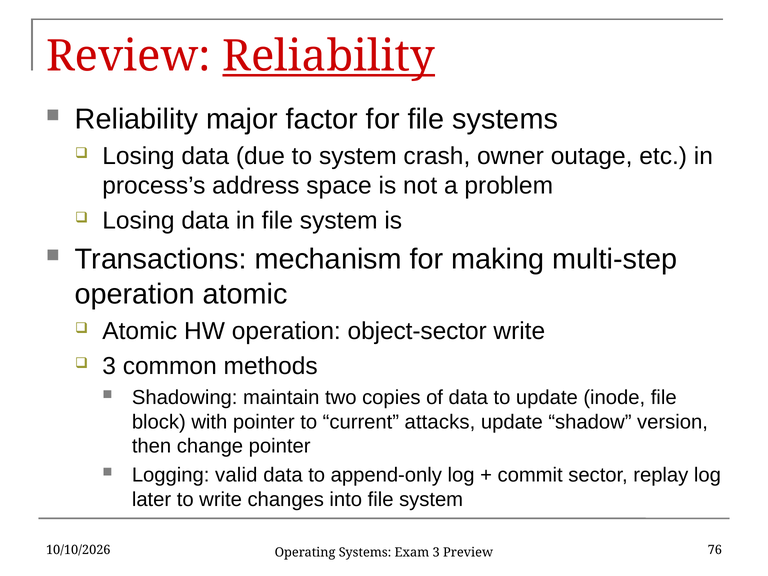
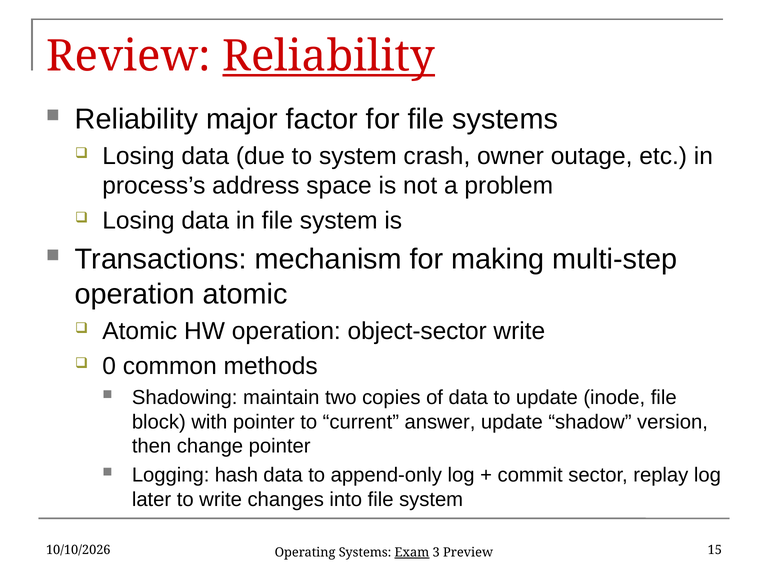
3 at (109, 366): 3 -> 0
attacks: attacks -> answer
valid: valid -> hash
76: 76 -> 15
Exam underline: none -> present
